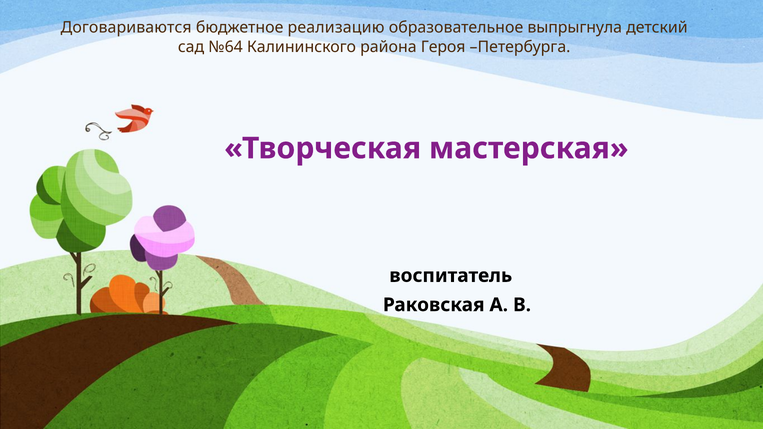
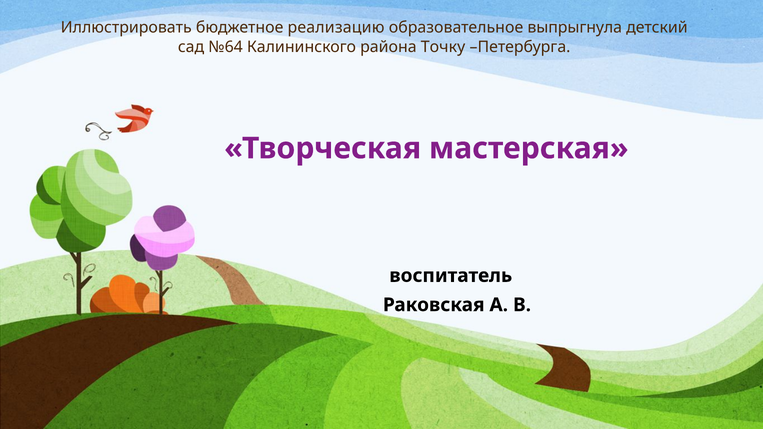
Договариваются: Договариваются -> Иллюстрировать
Героя: Героя -> Точку
